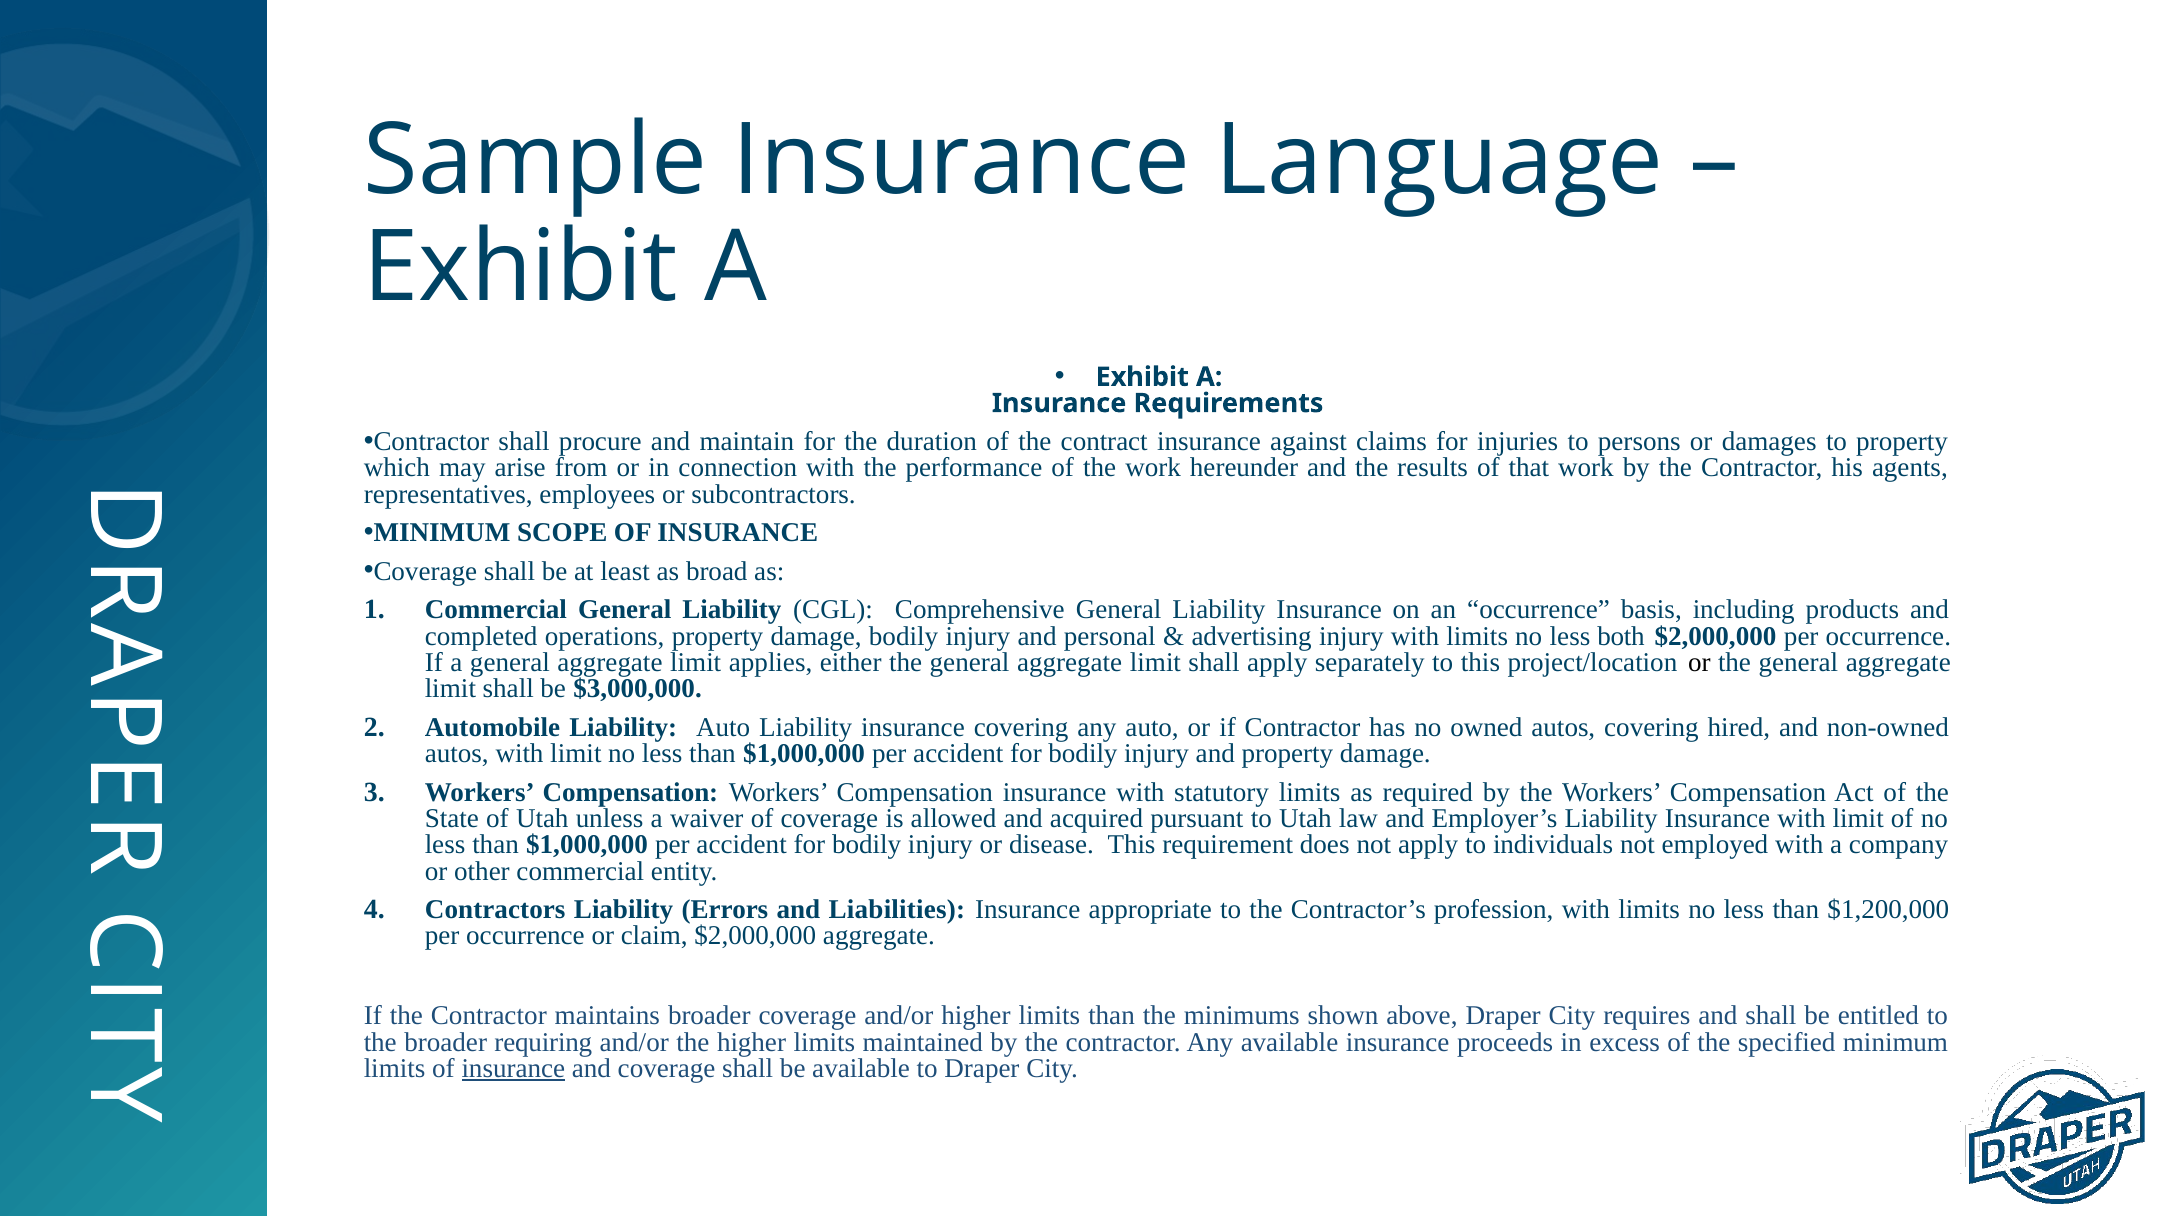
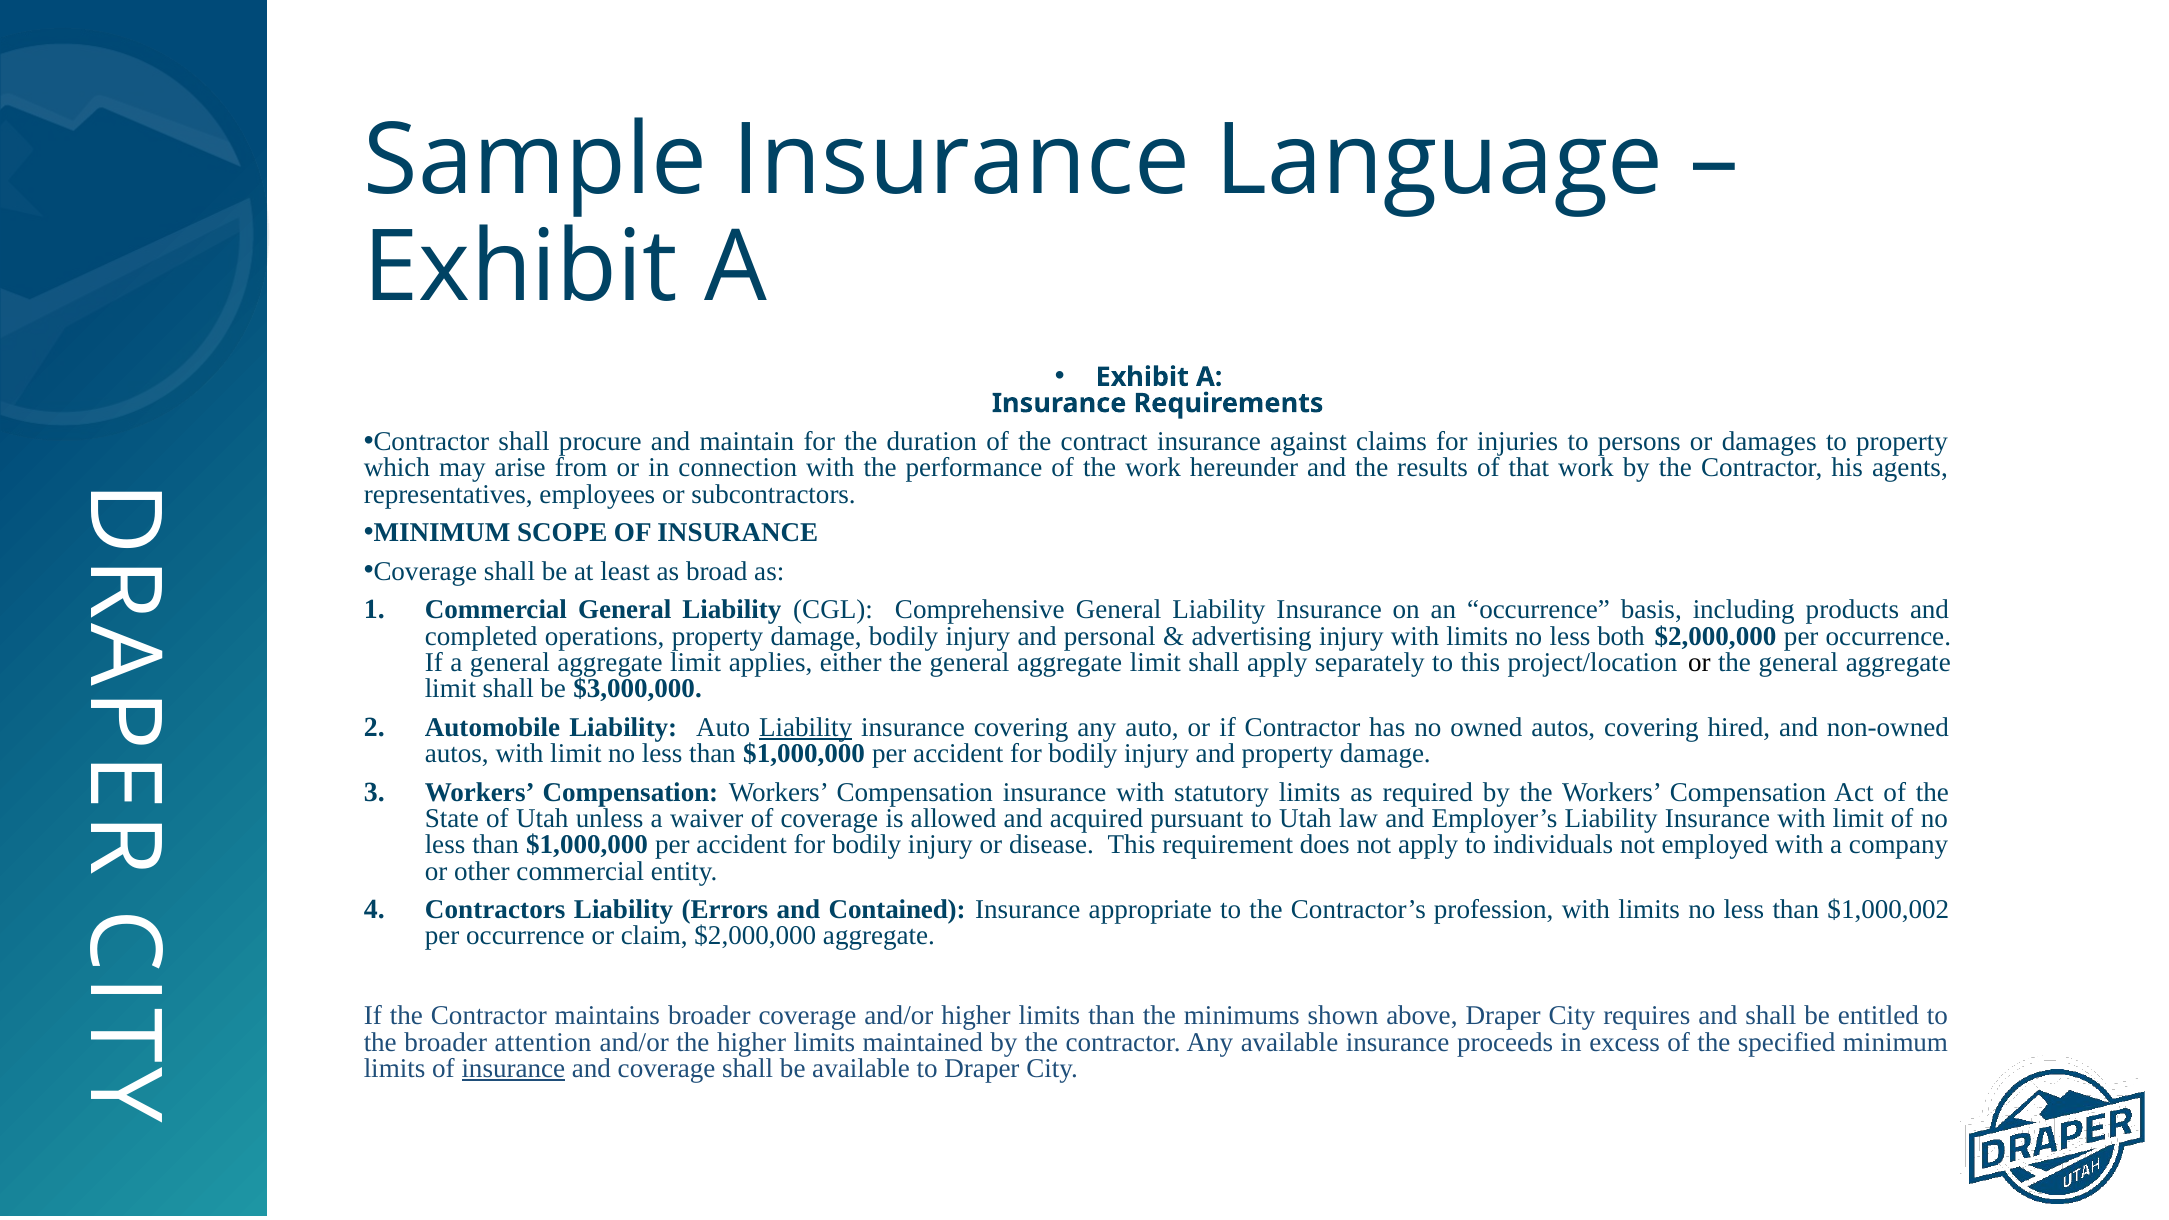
Liability at (806, 727) underline: none -> present
Liabilities: Liabilities -> Contained
$1,200,000: $1,200,000 -> $1,000,002
requiring: requiring -> attention
